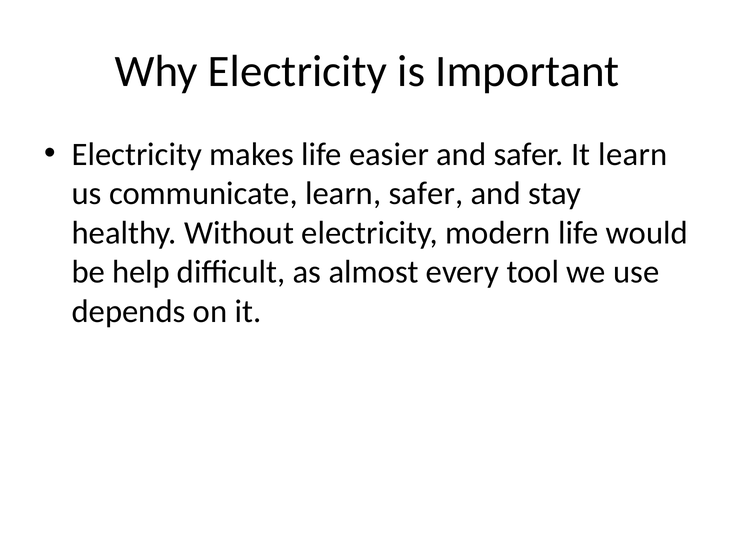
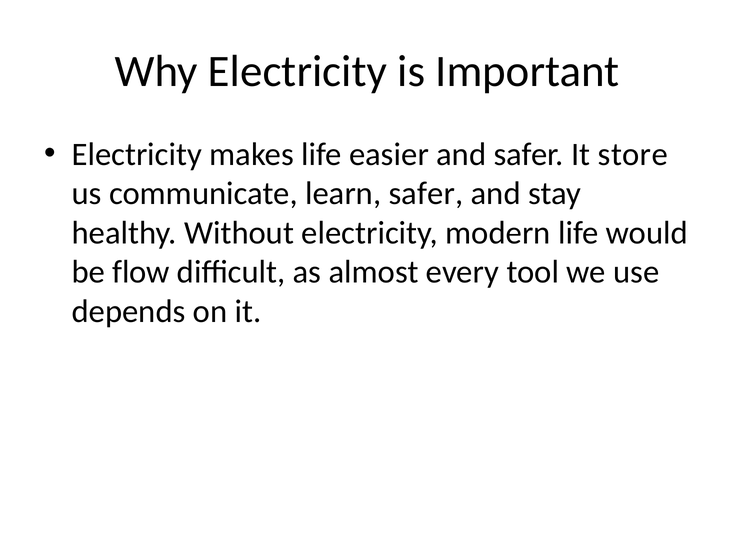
It learn: learn -> store
help: help -> flow
